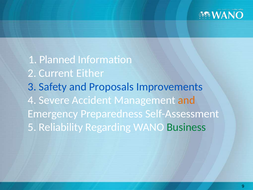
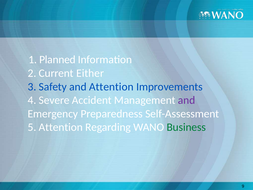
and Proposals: Proposals -> Attention
and at (187, 100) colour: orange -> purple
5 Reliability: Reliability -> Attention
